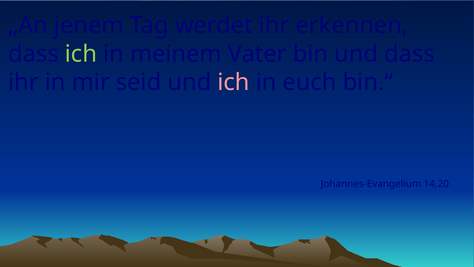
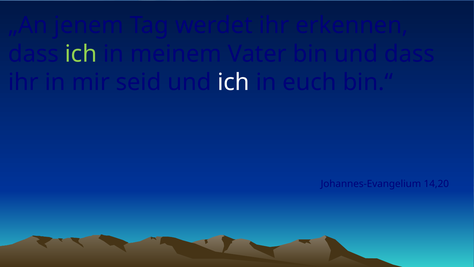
ich at (234, 82) colour: pink -> white
